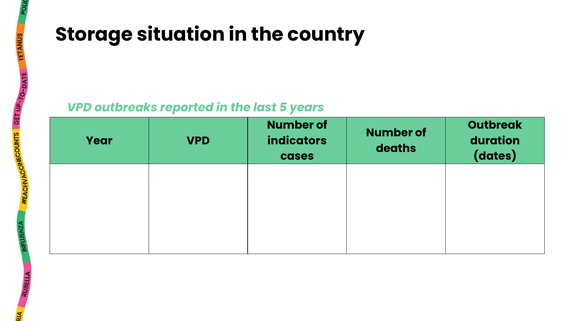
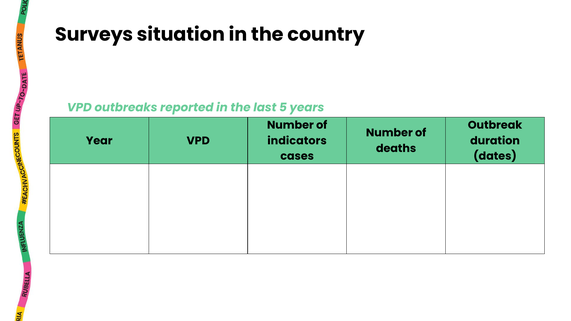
Storage: Storage -> Surveys
